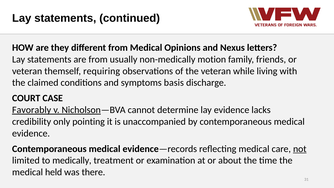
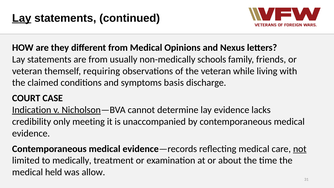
Lay at (22, 18) underline: none -> present
motion: motion -> schools
Favorably: Favorably -> Indication
pointing: pointing -> meeting
there: there -> allow
